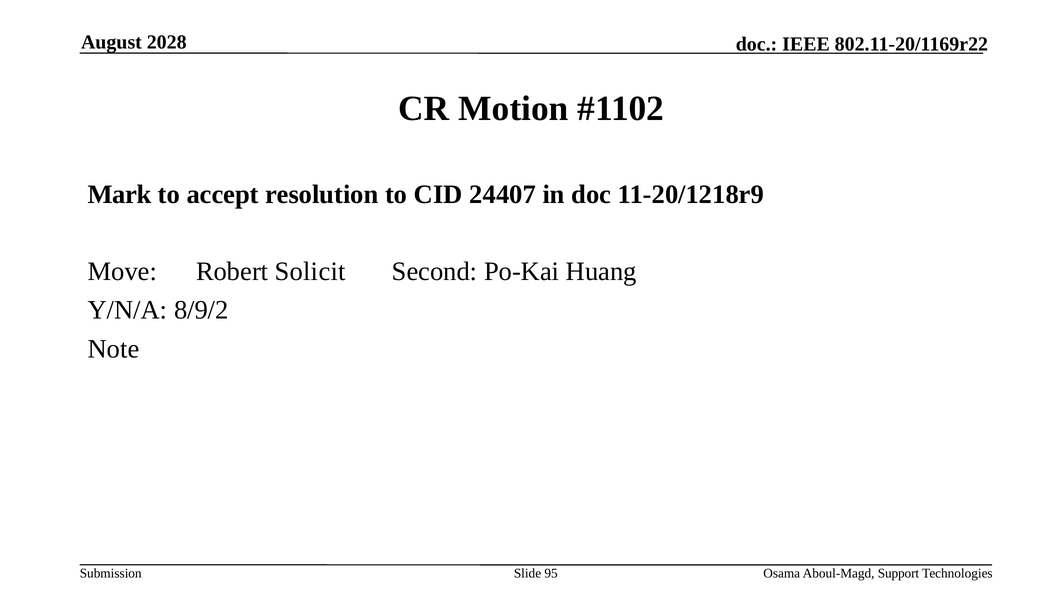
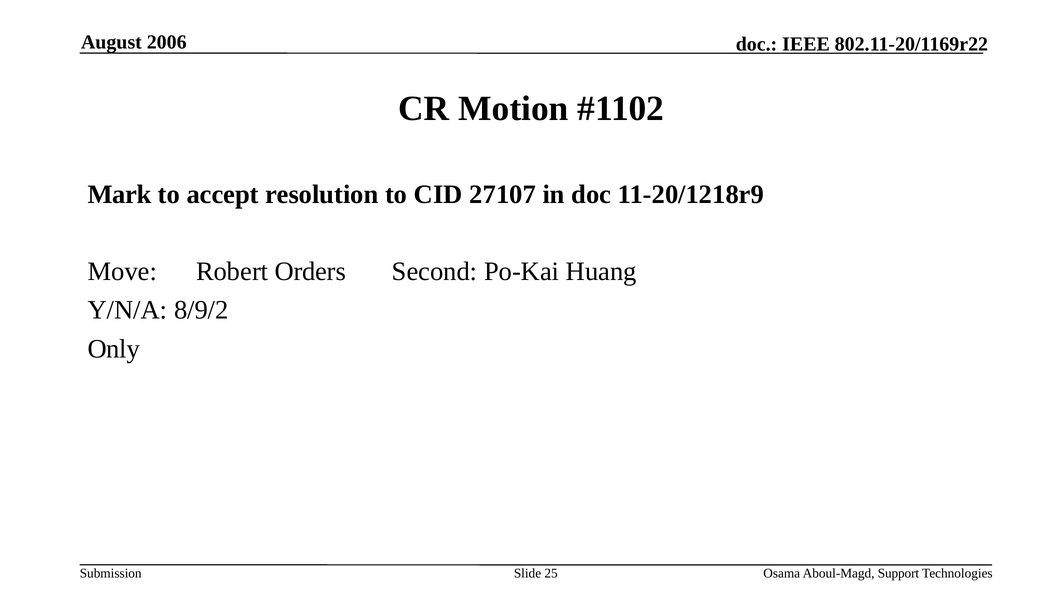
2028: 2028 -> 2006
24407: 24407 -> 27107
Solicit: Solicit -> Orders
Note: Note -> Only
95: 95 -> 25
